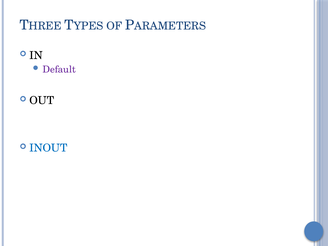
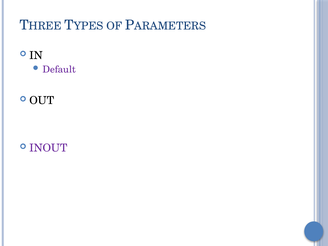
INOUT colour: blue -> purple
